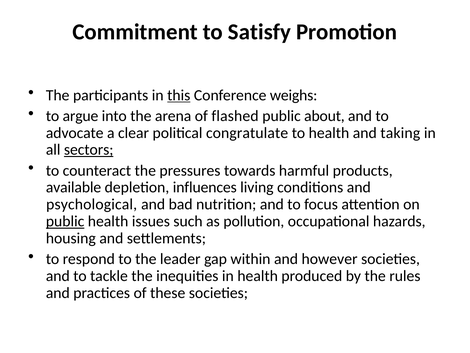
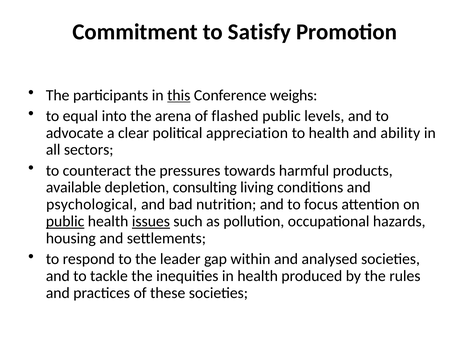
argue: argue -> equal
about: about -> levels
congratulate: congratulate -> appreciation
taking: taking -> ability
sectors underline: present -> none
influences: influences -> consulting
issues underline: none -> present
however: however -> analysed
